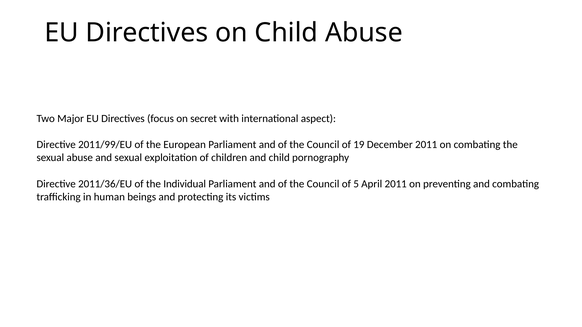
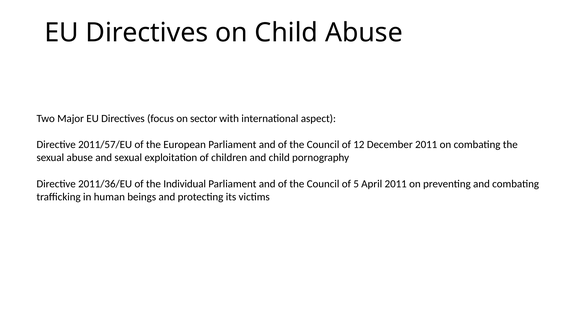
secret: secret -> sector
2011/99/EU: 2011/99/EU -> 2011/57/EU
19: 19 -> 12
